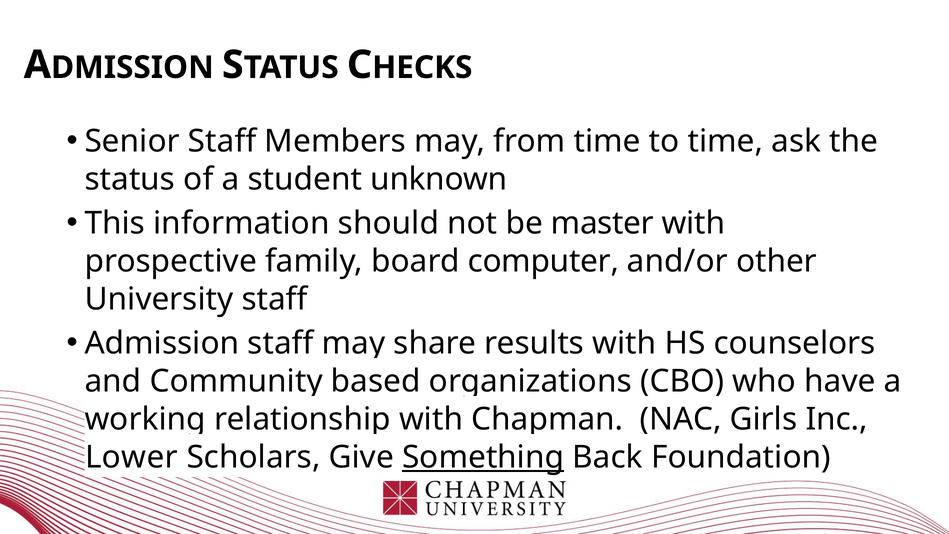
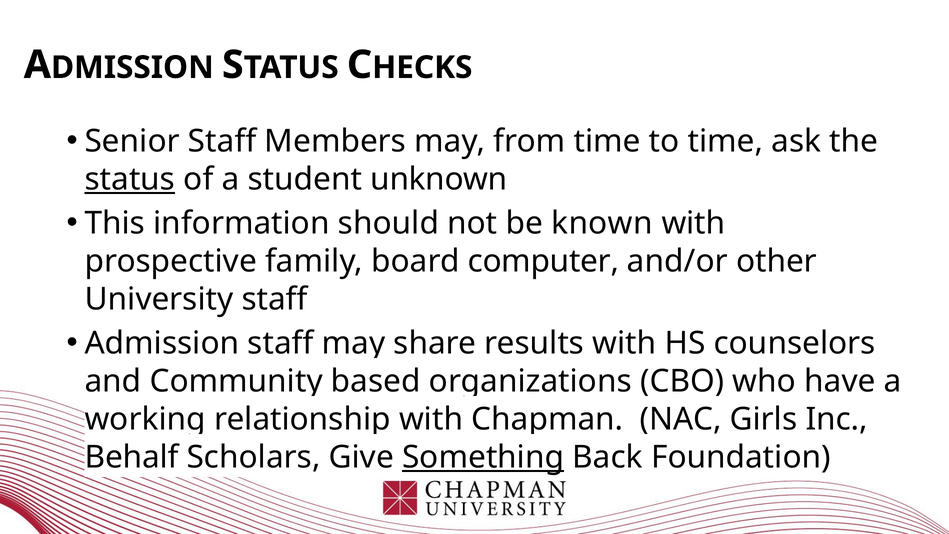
status underline: none -> present
master: master -> known
Lower: Lower -> Behalf
